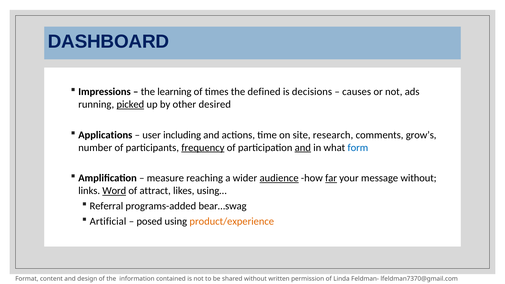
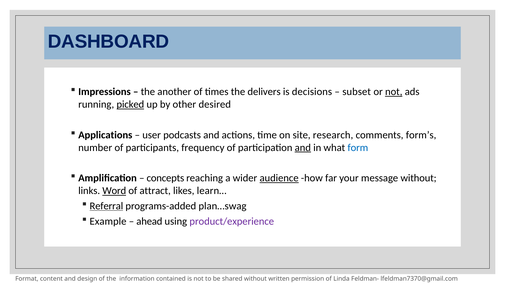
learning: learning -> another
defined: defined -> delivers
causes: causes -> subset
not at (394, 92) underline: none -> present
including: including -> podcasts
grow’s: grow’s -> form’s
frequency underline: present -> none
measure: measure -> concepts
far underline: present -> none
using…: using… -> learn…
Referral underline: none -> present
bear…swag: bear…swag -> plan…swag
Artificial: Artificial -> Example
posed: posed -> ahead
product/experience colour: orange -> purple
